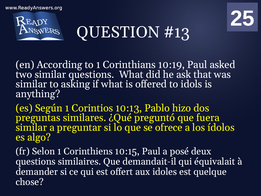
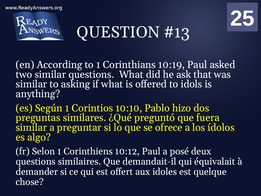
10:13: 10:13 -> 10:10
10:15: 10:15 -> 10:12
